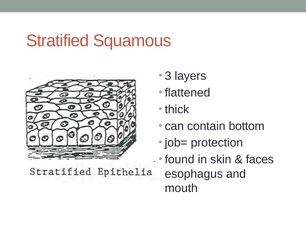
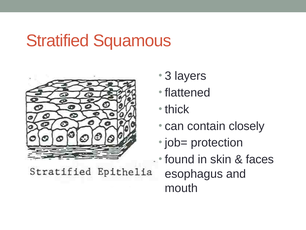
bottom: bottom -> closely
